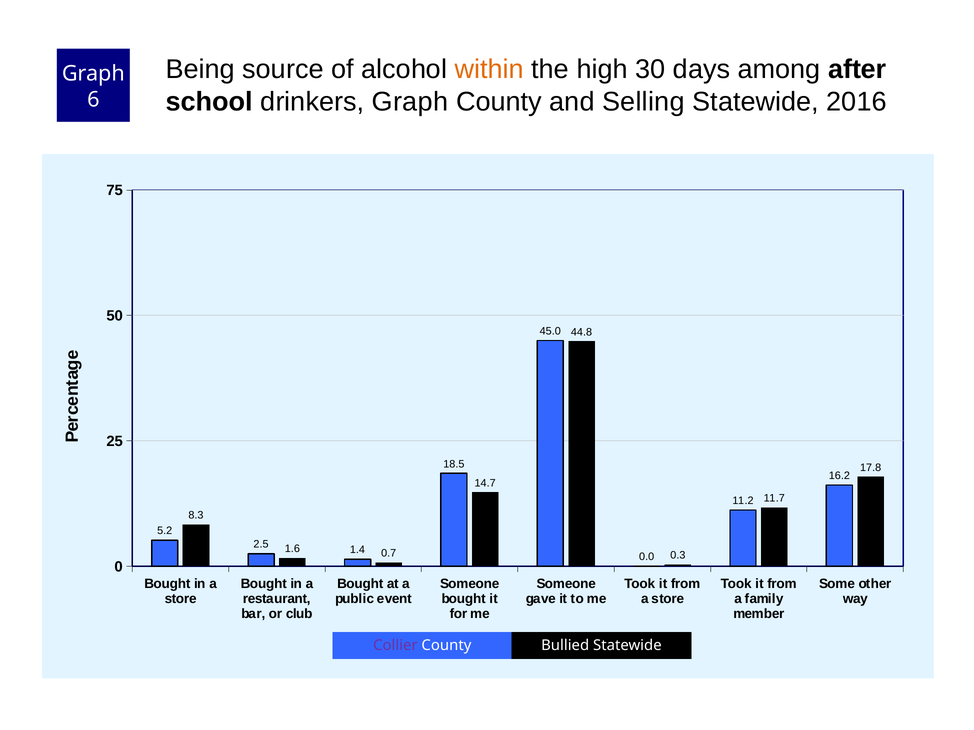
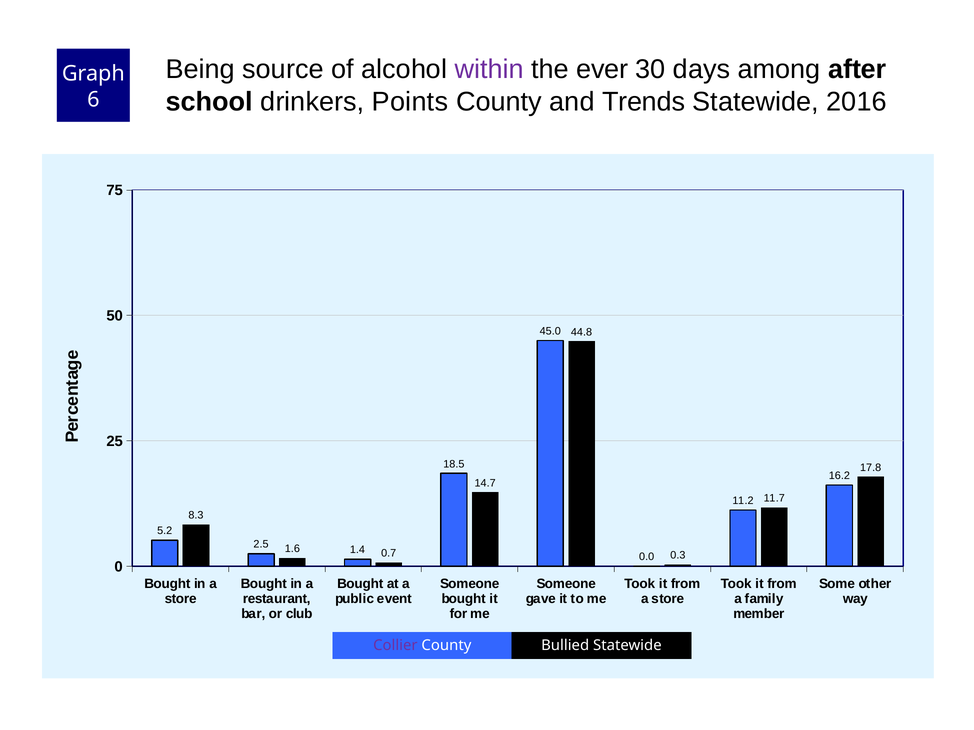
within colour: orange -> purple
high: high -> ever
drinkers Graph: Graph -> Points
Selling: Selling -> Trends
